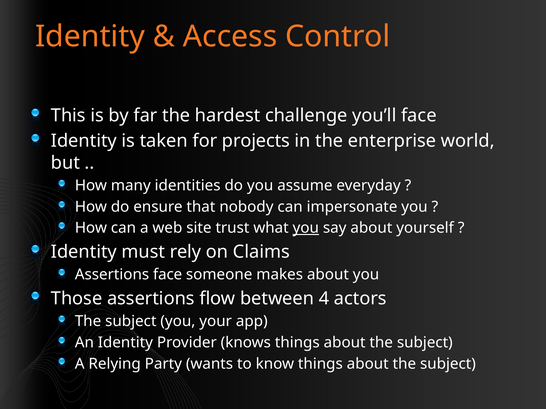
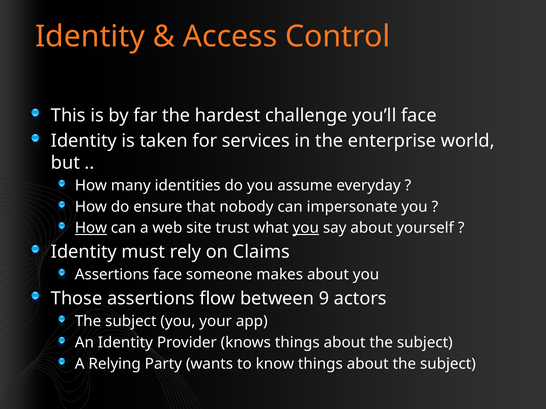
projects: projects -> services
How at (91, 228) underline: none -> present
4: 4 -> 9
